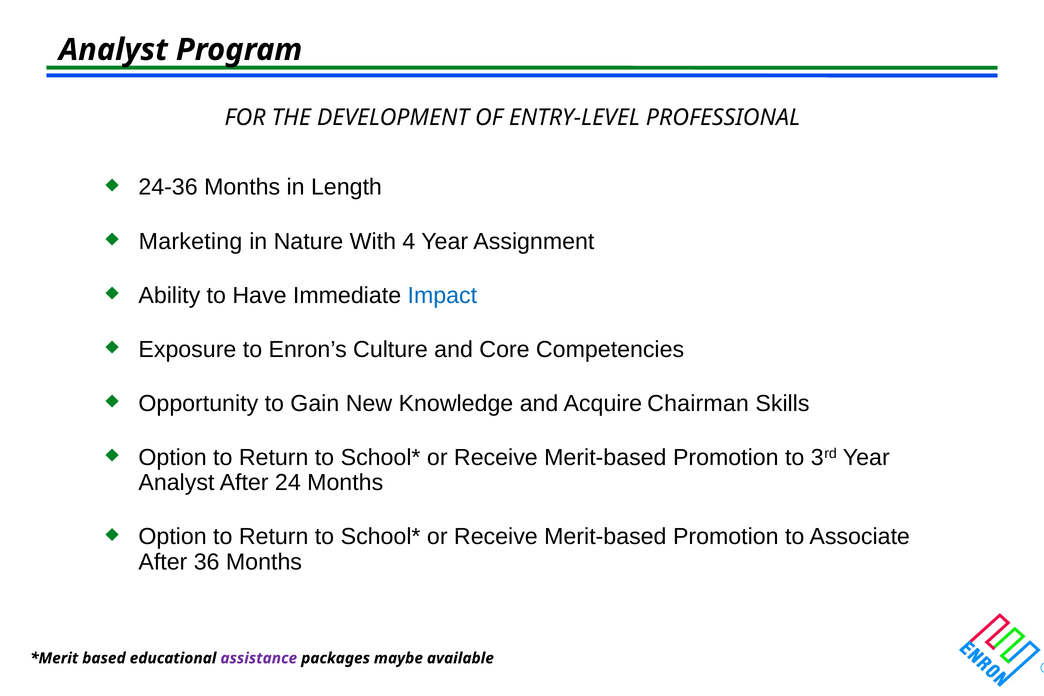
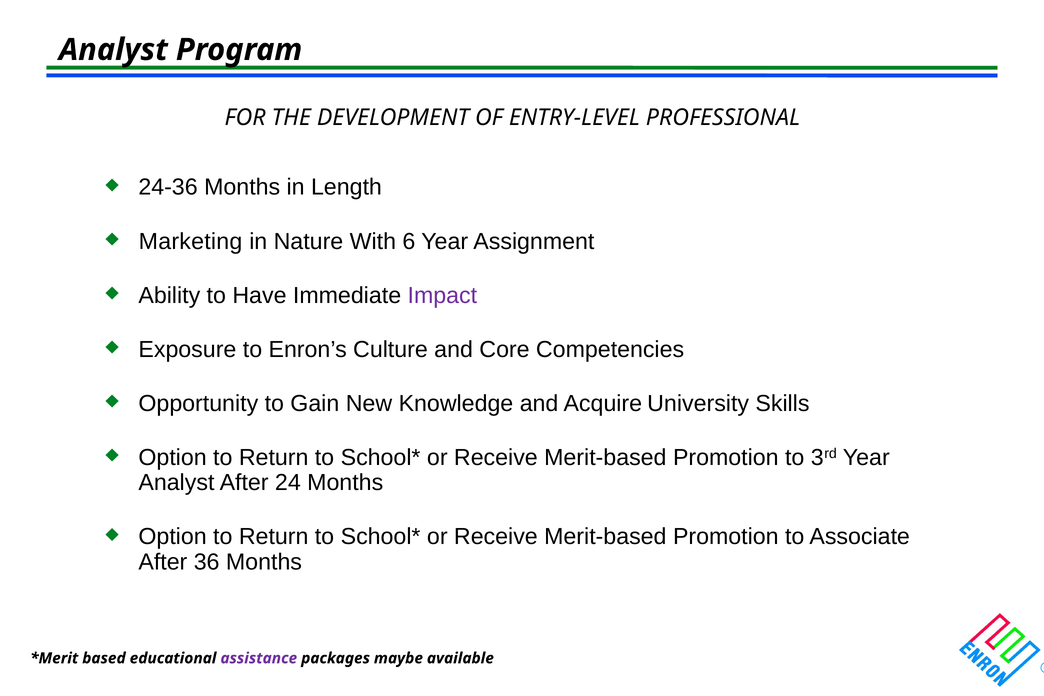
4: 4 -> 6
Impact colour: blue -> purple
Chairman: Chairman -> University
